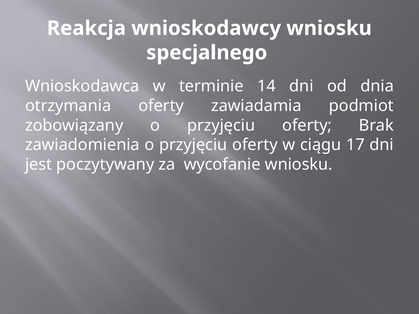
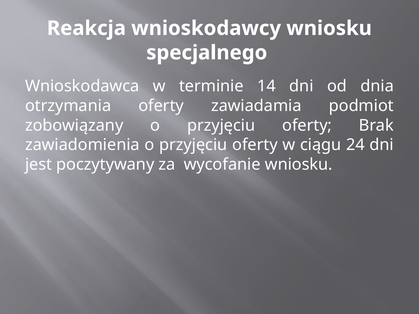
17: 17 -> 24
